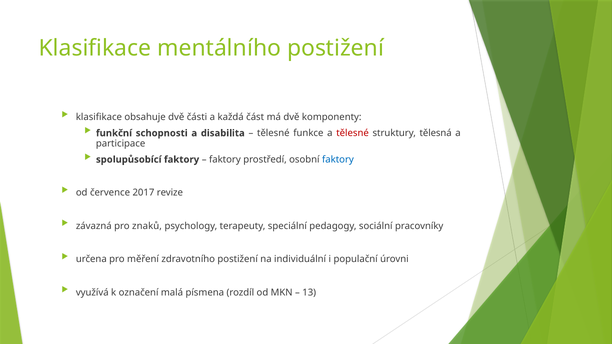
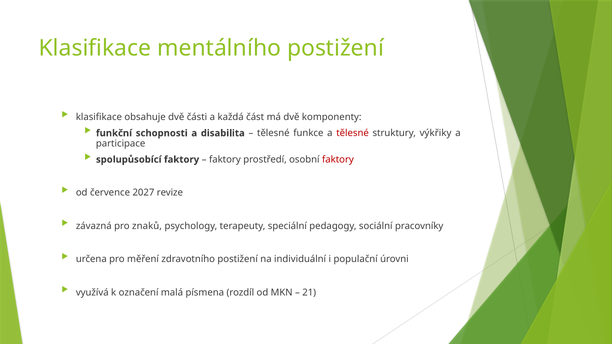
tělesná: tělesná -> výkřiky
faktory at (338, 160) colour: blue -> red
2017: 2017 -> 2027
13: 13 -> 21
